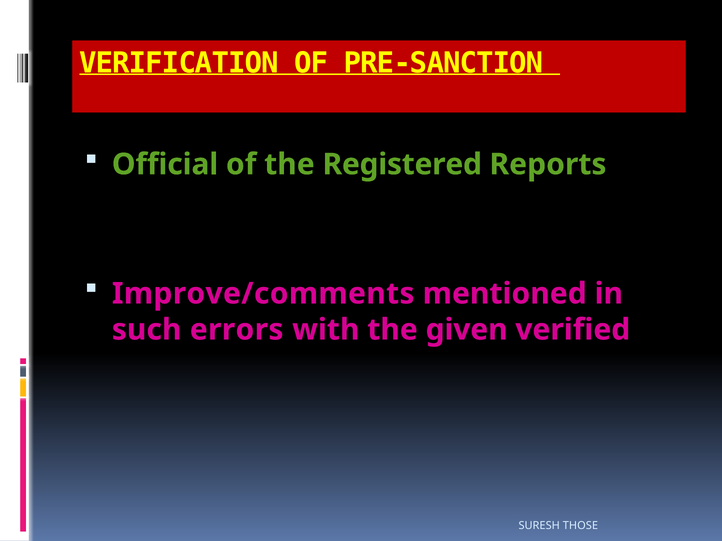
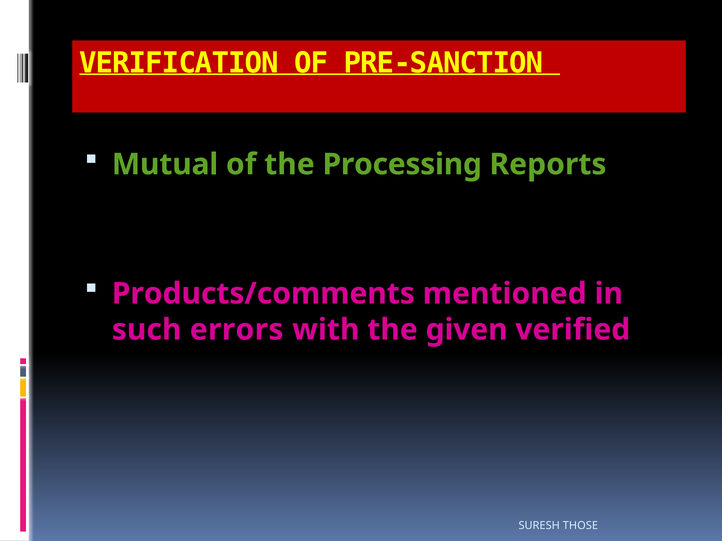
Official: Official -> Mutual
Registered: Registered -> Processing
Improve/comments: Improve/comments -> Products/comments
